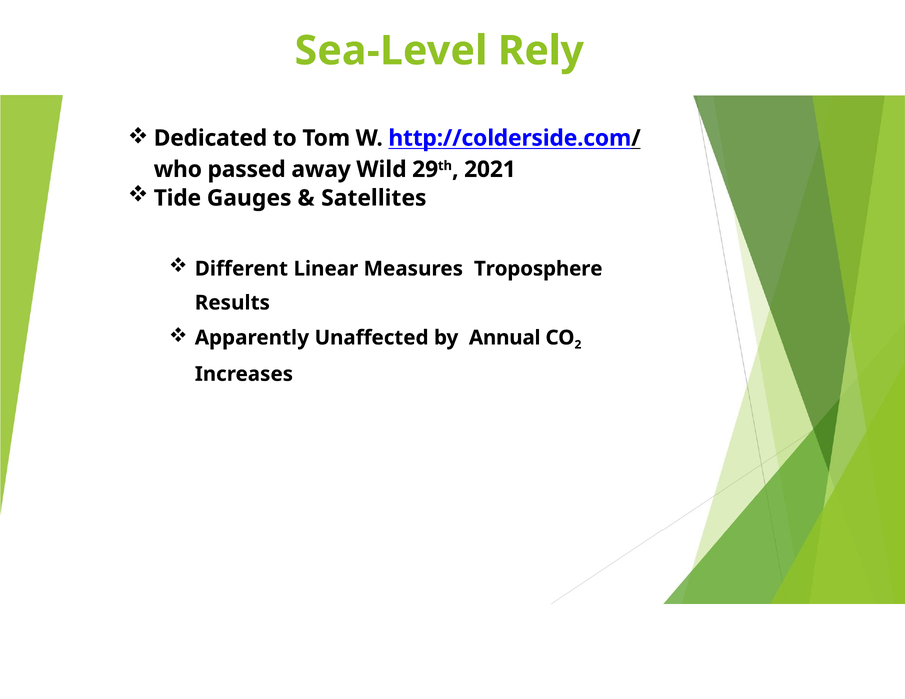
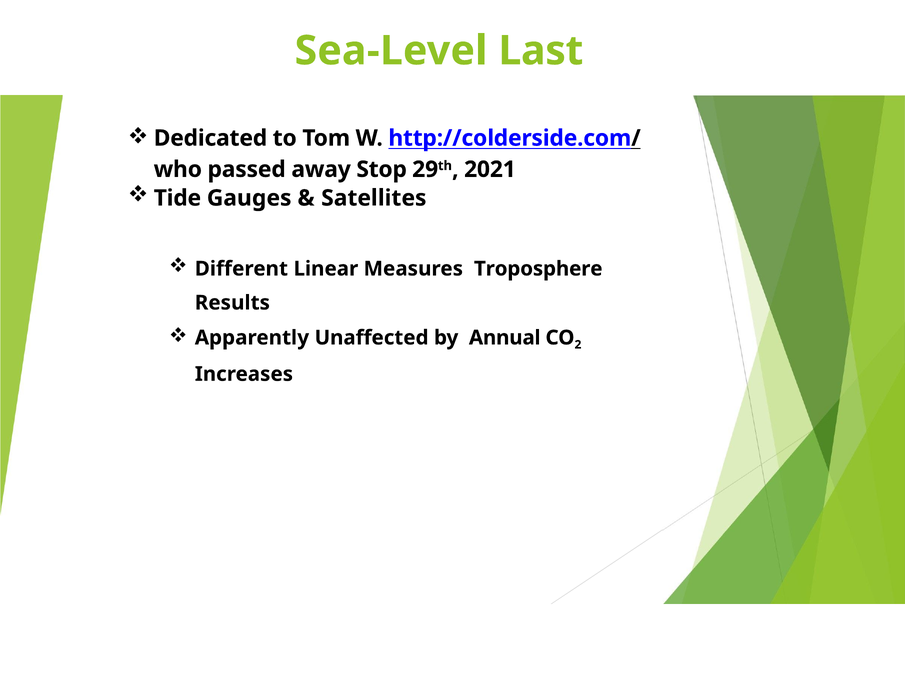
Rely: Rely -> Last
Wild: Wild -> Stop
